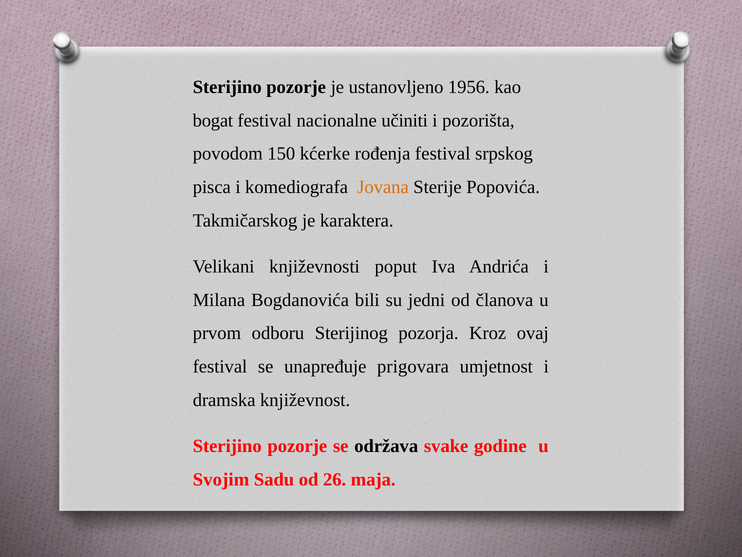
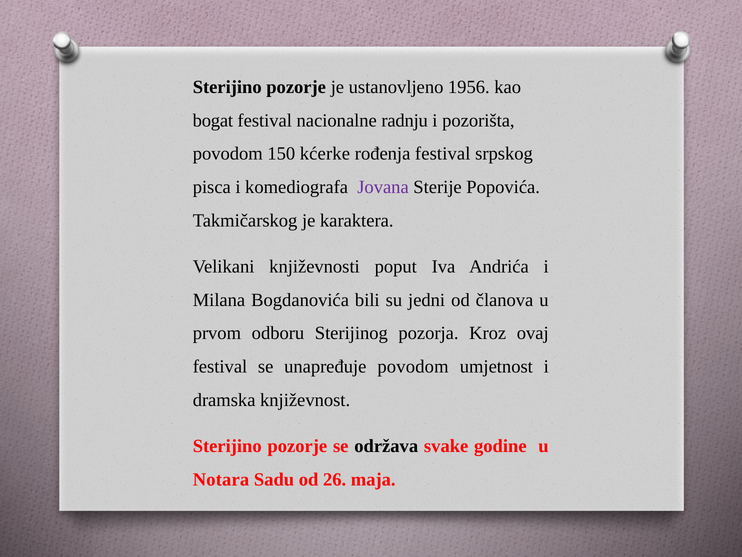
učiniti: učiniti -> radnju
Jovana colour: orange -> purple
unapređuje prigovara: prigovara -> povodom
Svojim: Svojim -> Notara
